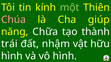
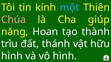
một colour: light green -> light blue
Chữa: Chữa -> Hoan
trái: trái -> trìu
nhậm: nhậm -> thánh
